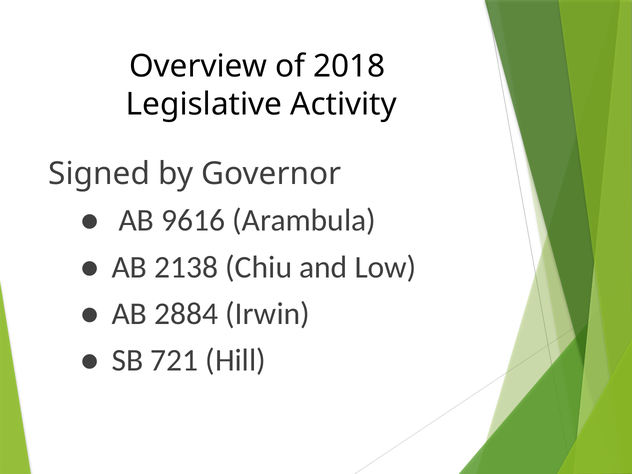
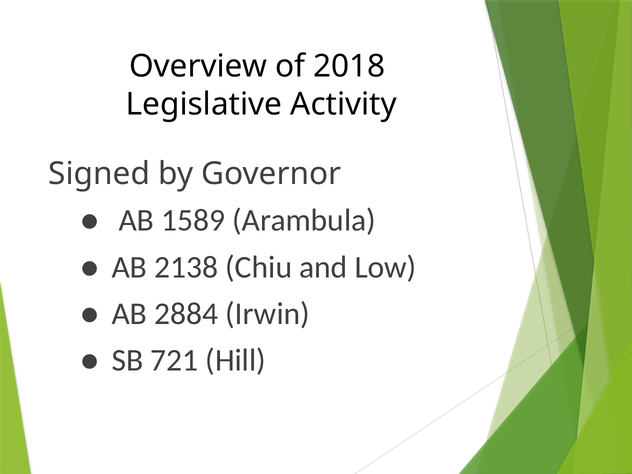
9616: 9616 -> 1589
